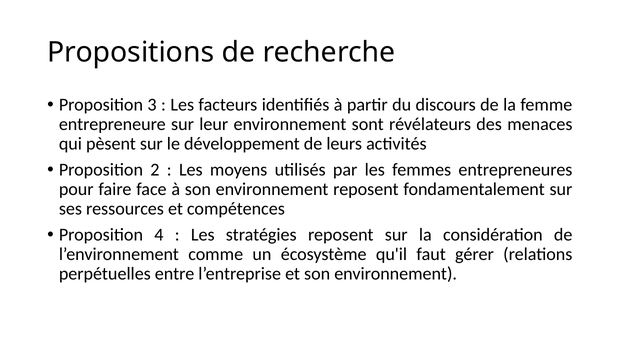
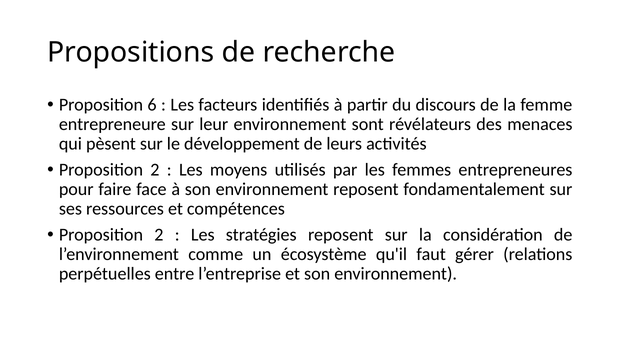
3: 3 -> 6
4 at (159, 235): 4 -> 2
